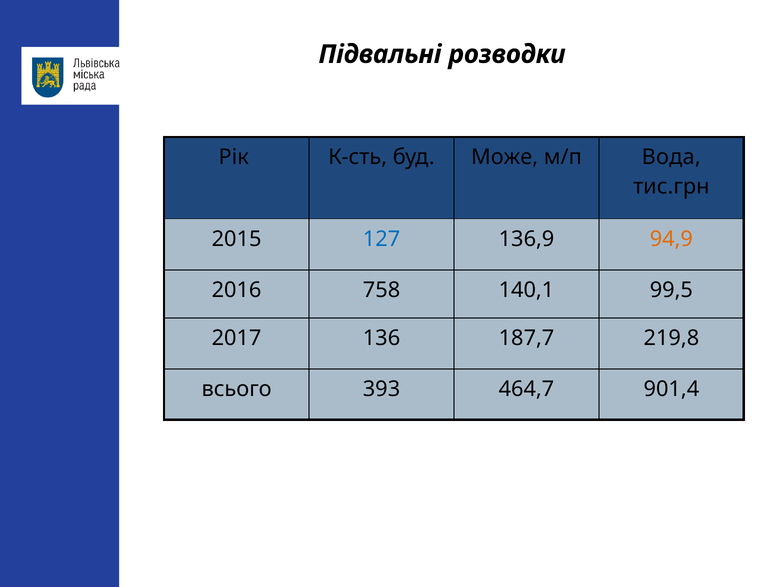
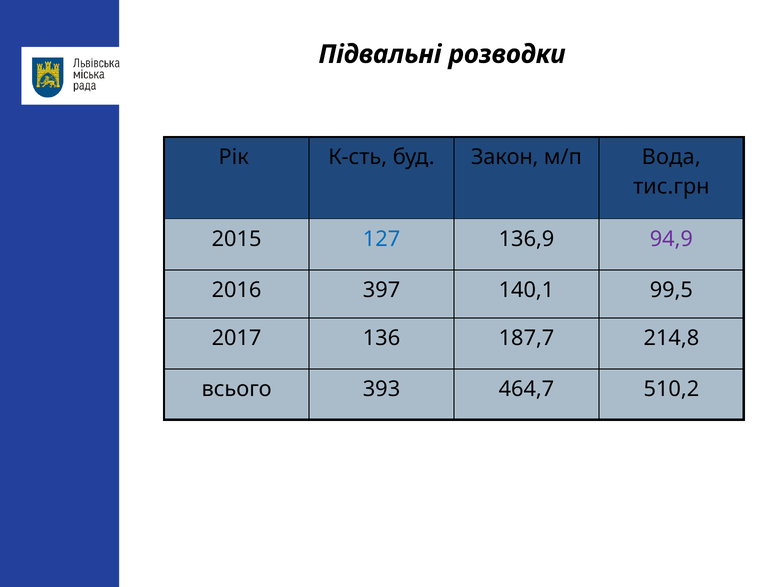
Може: Може -> Закон
94,9 colour: orange -> purple
758: 758 -> 397
219,8: 219,8 -> 214,8
901,4: 901,4 -> 510,2
